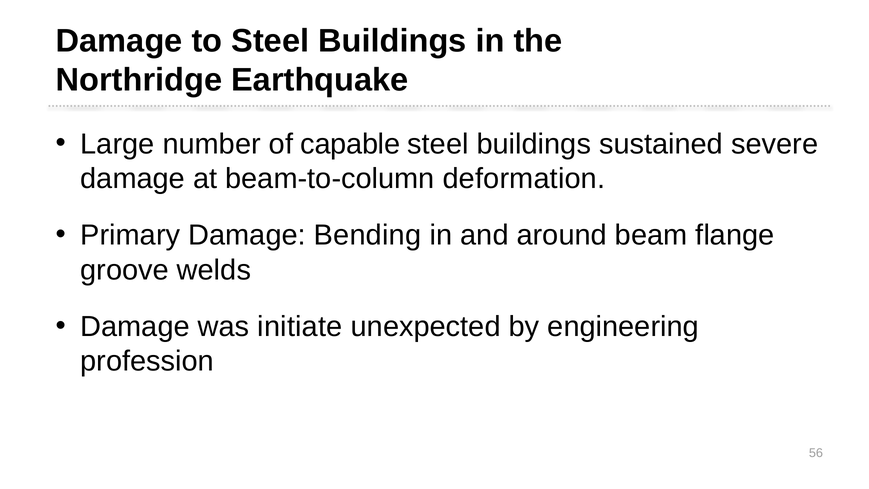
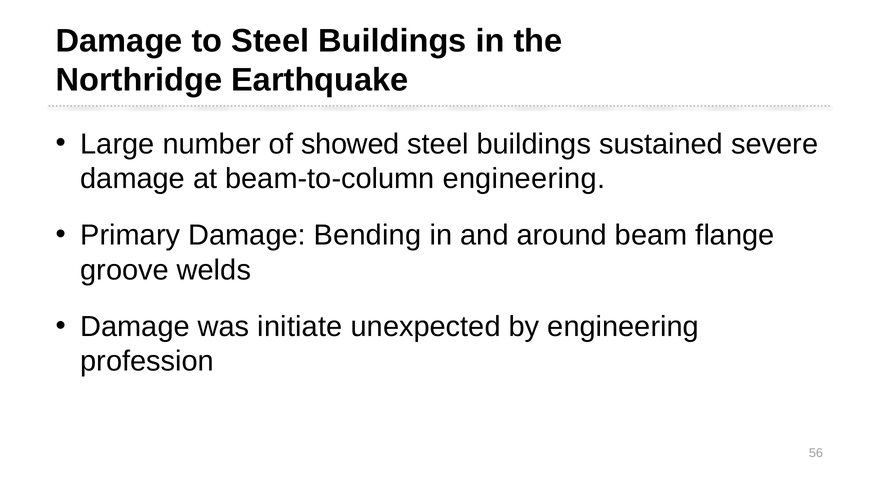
capable: capable -> showed
beam-to-column deformation: deformation -> engineering
